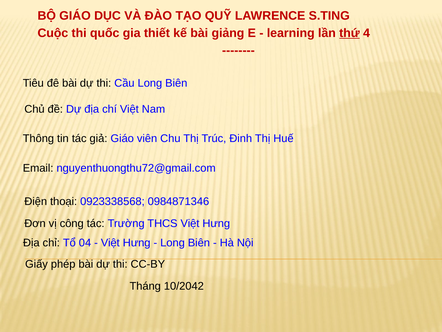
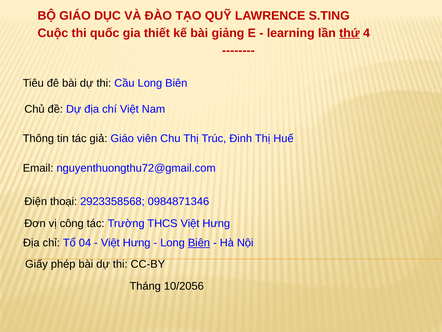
0923338568: 0923338568 -> 2923358568
Biên at (199, 243) underline: none -> present
10/2042: 10/2042 -> 10/2056
